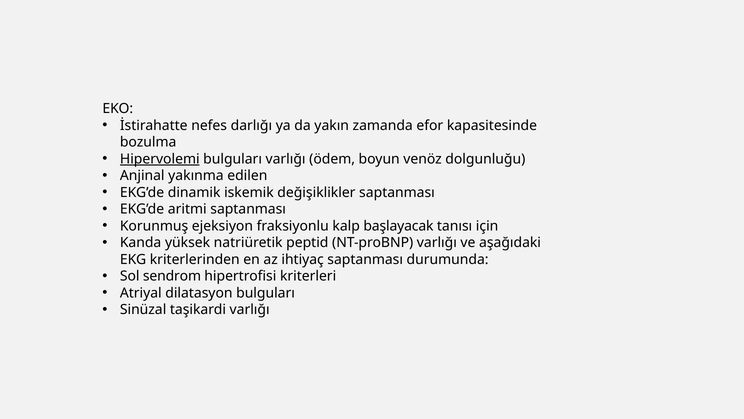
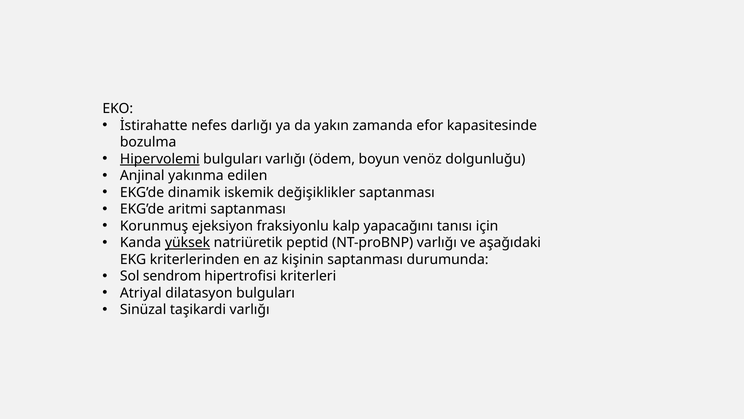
başlayacak: başlayacak -> yapacağını
yüksek underline: none -> present
ihtiyaç: ihtiyaç -> kişinin
